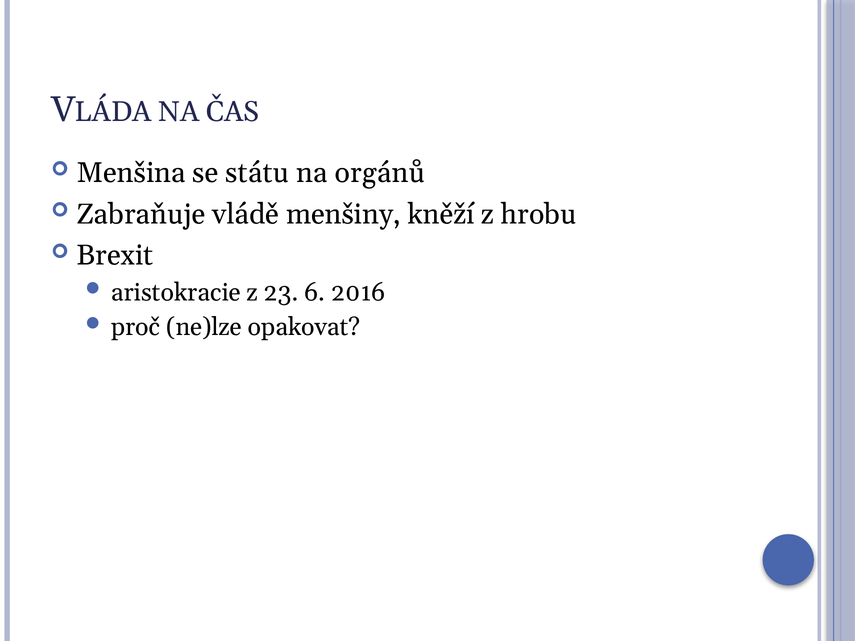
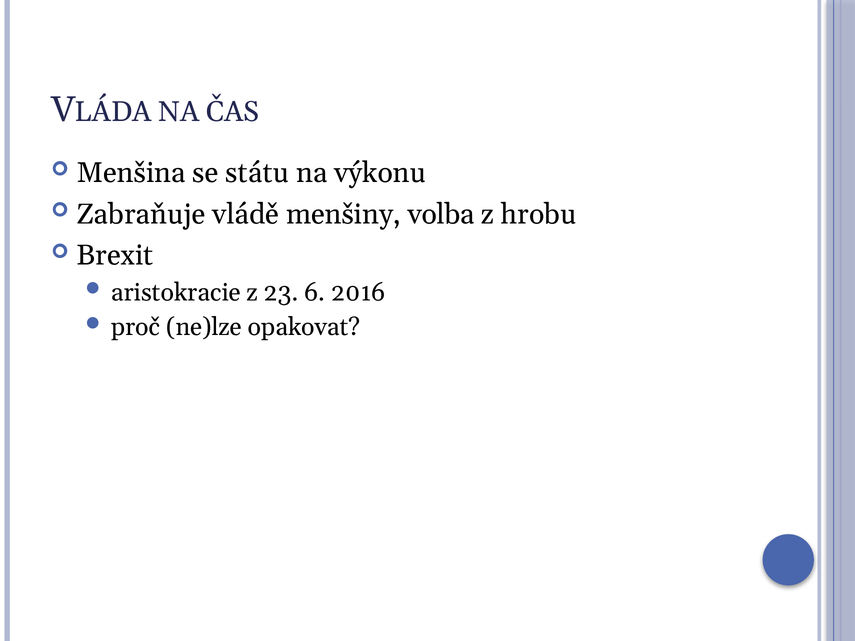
orgánů: orgánů -> výkonu
kněží: kněží -> volba
